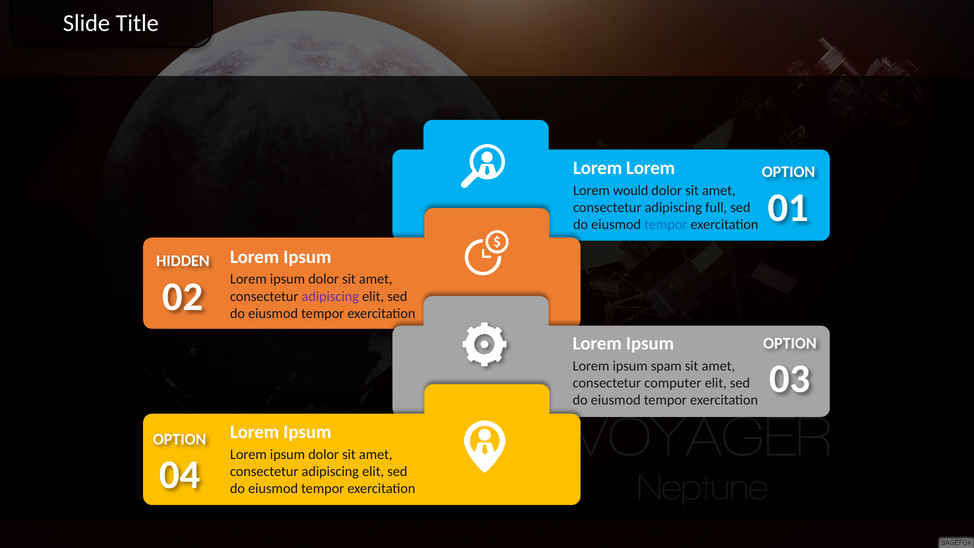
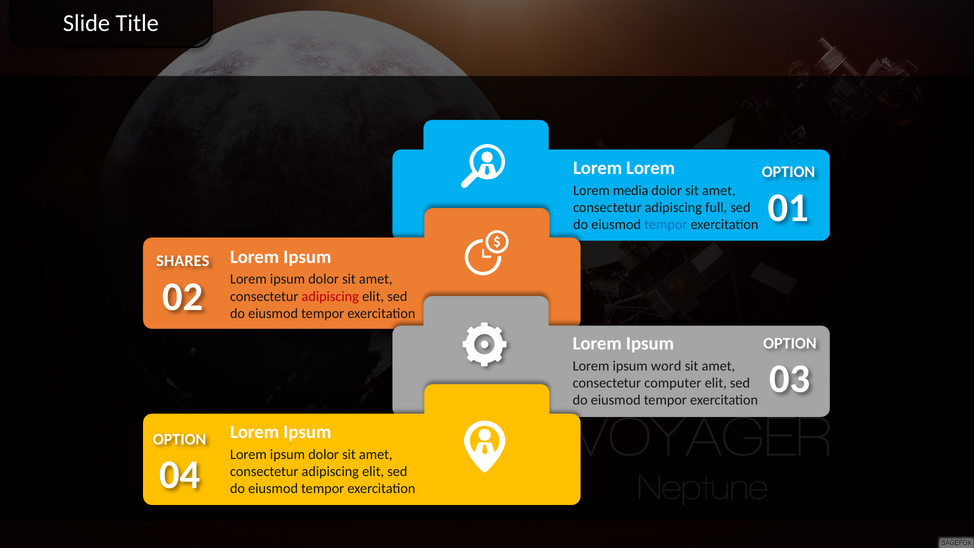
would: would -> media
HIDDEN: HIDDEN -> SHARES
adipiscing at (330, 296) colour: purple -> red
spam: spam -> word
